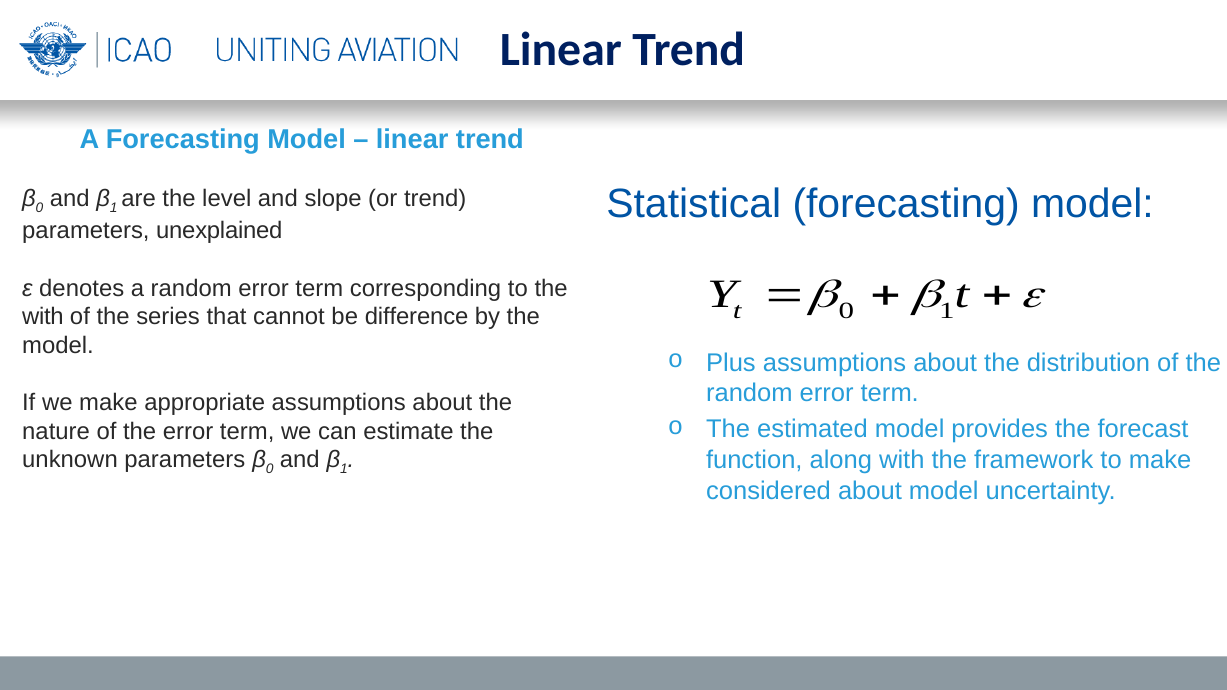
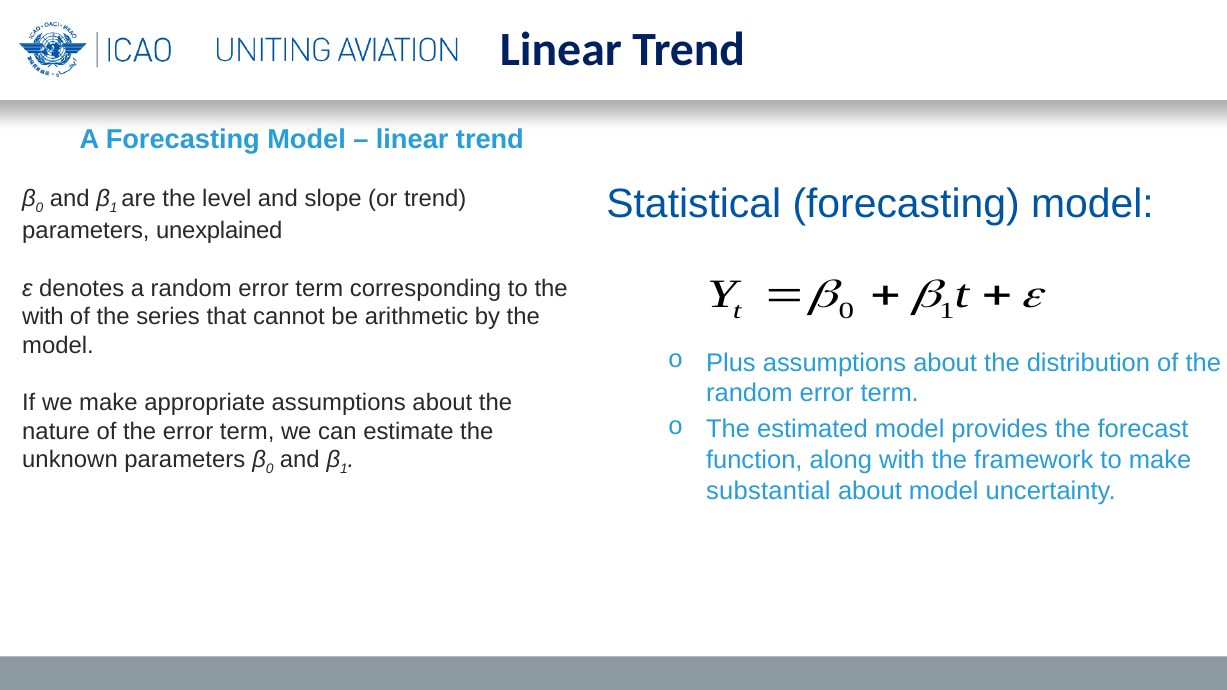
difference: difference -> arithmetic
considered: considered -> substantial
